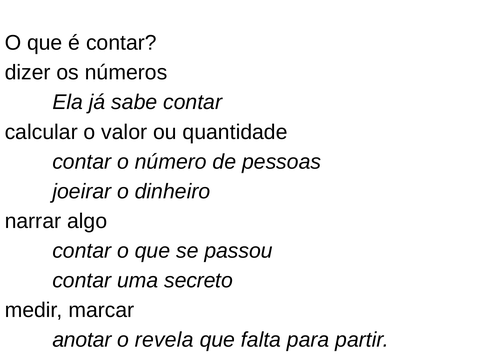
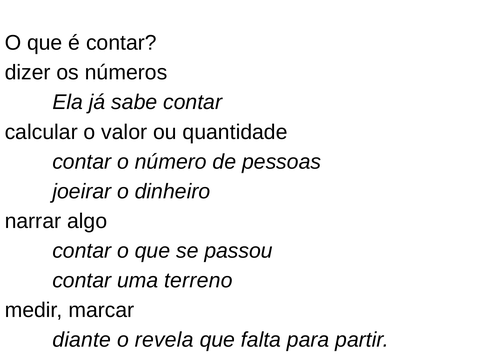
secreto: secreto -> terreno
anotar: anotar -> diante
